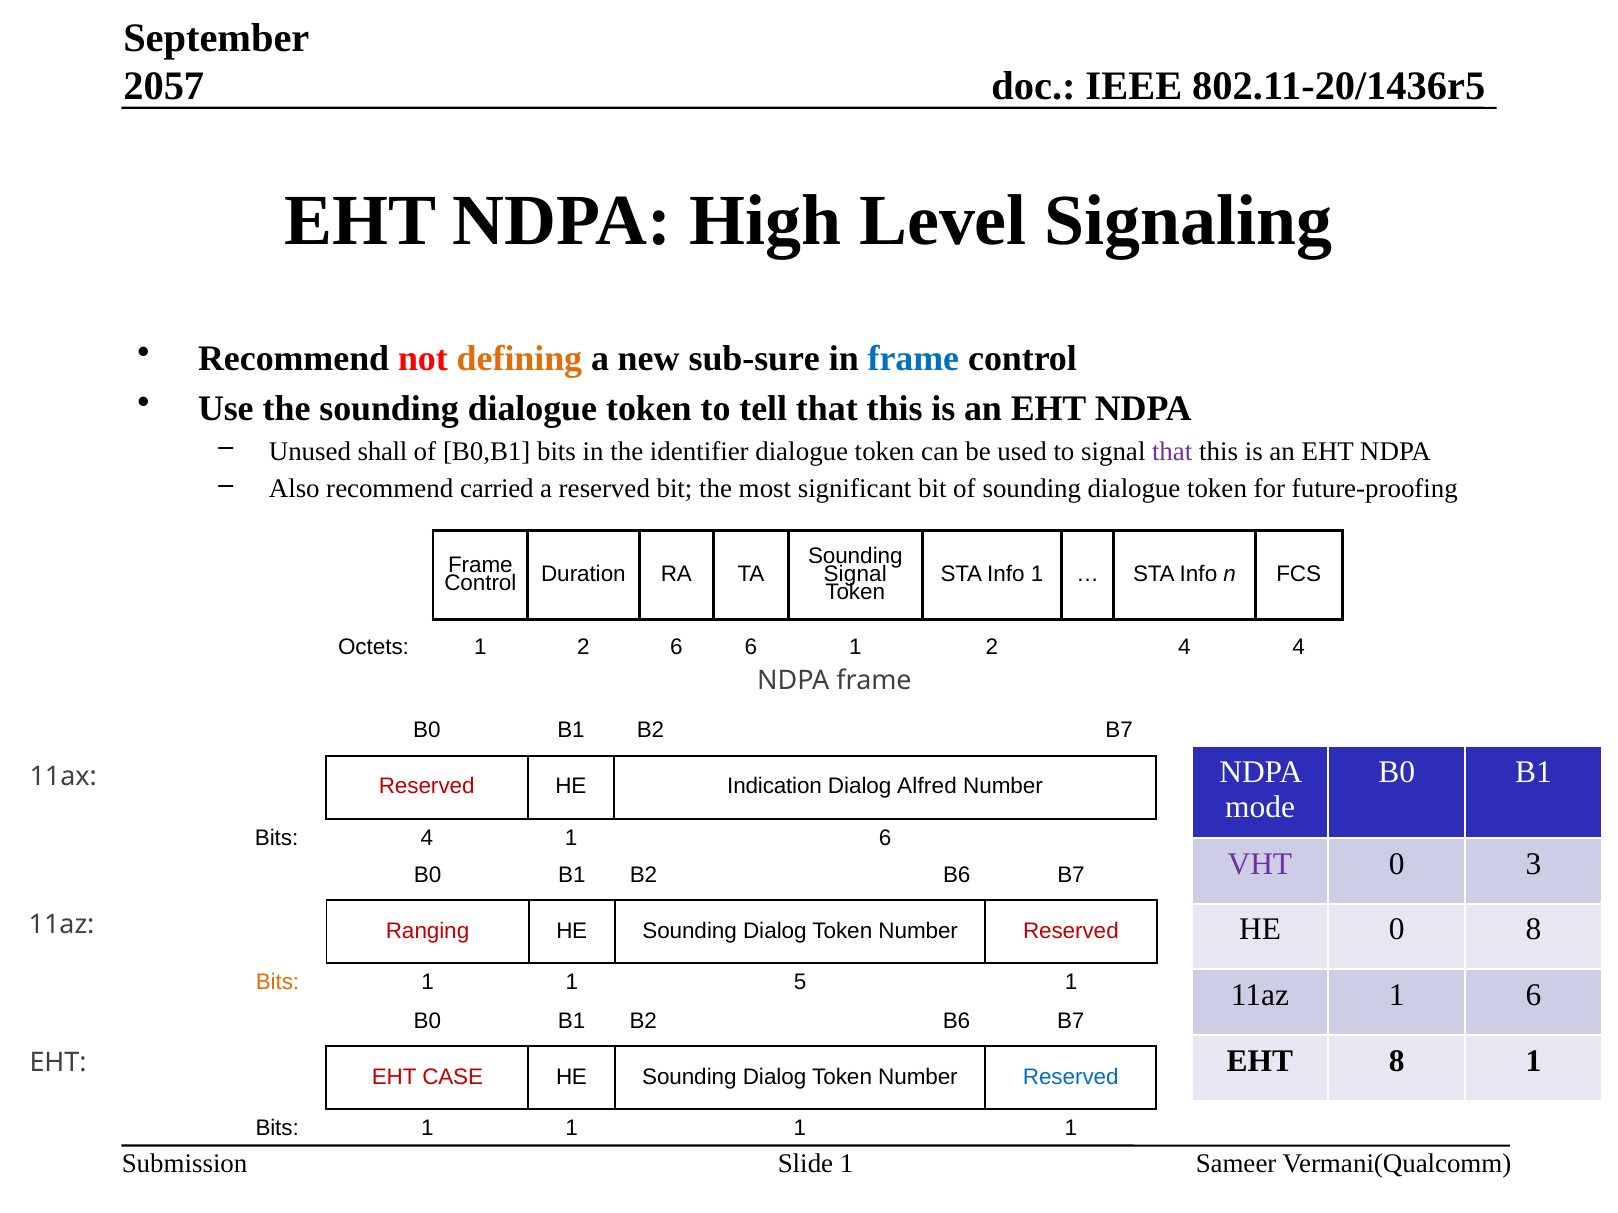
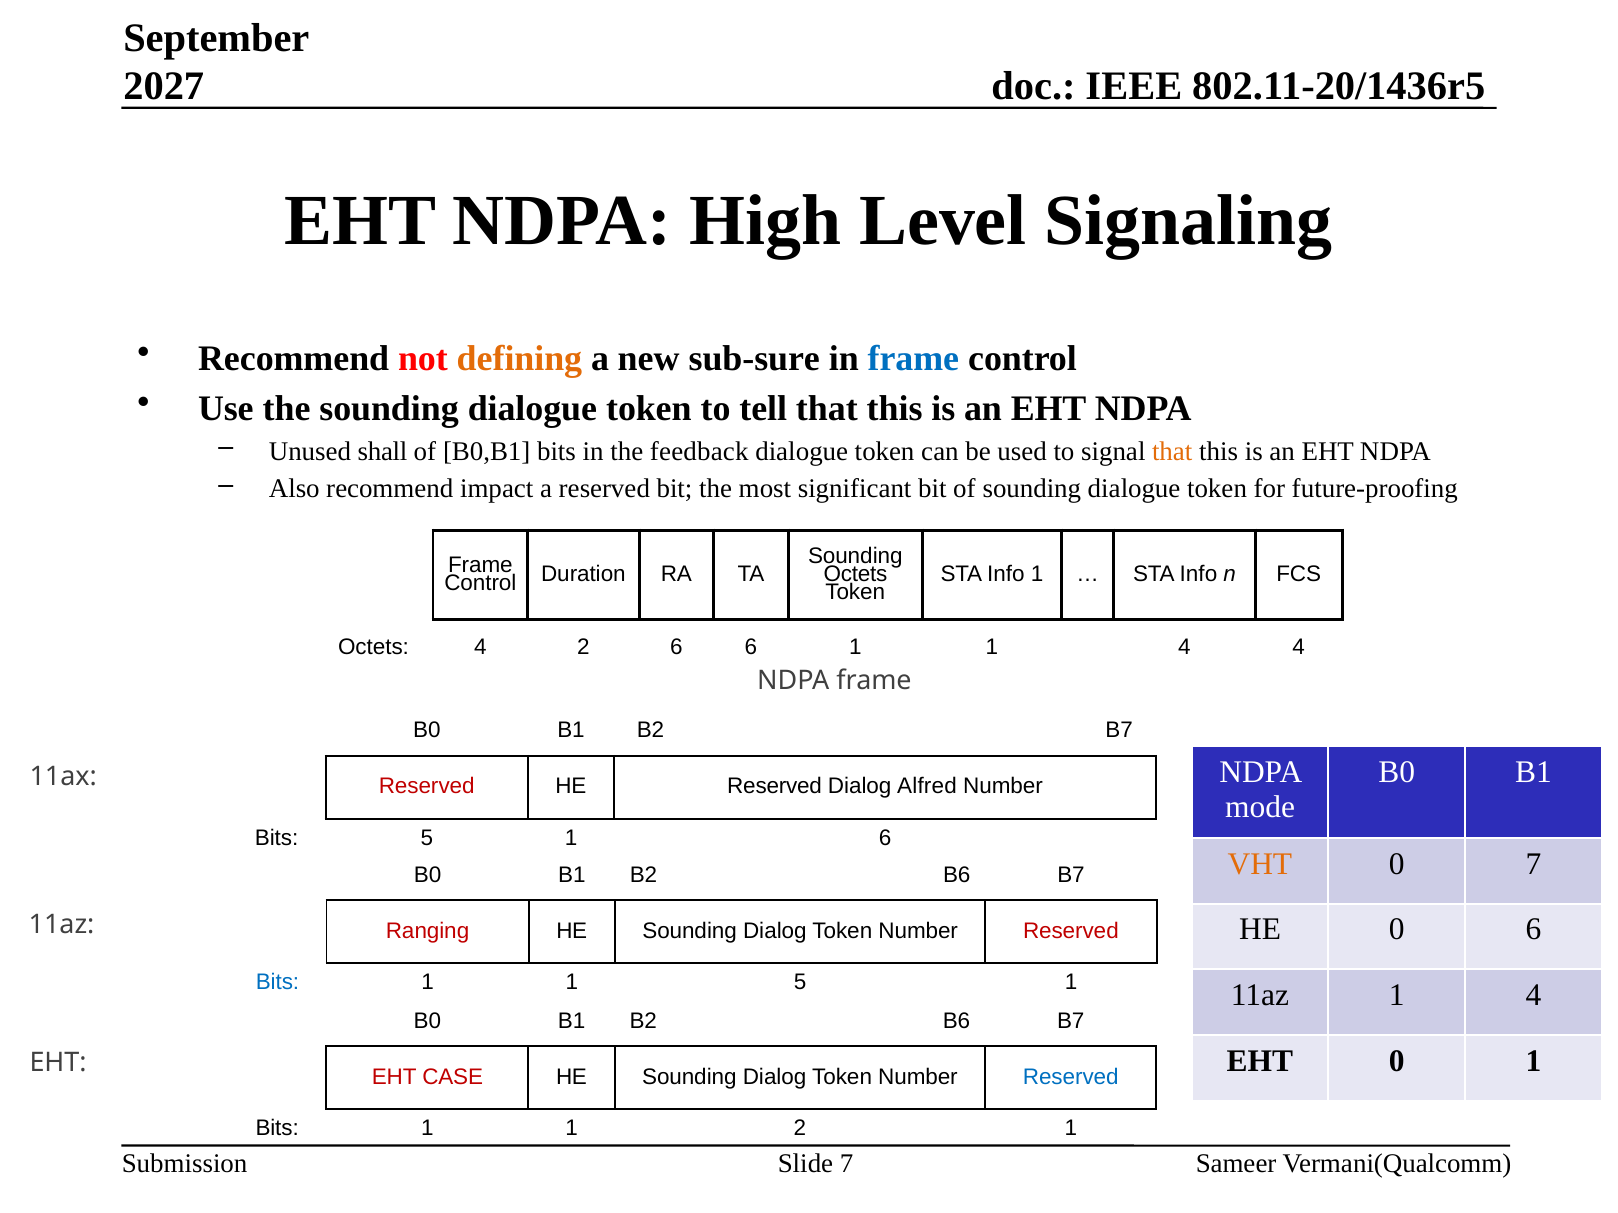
2057: 2057 -> 2027
identifier: identifier -> feedback
that at (1172, 452) colour: purple -> orange
carried: carried -> impact
Signal at (855, 574): Signal -> Octets
Octets 1: 1 -> 4
6 1 2: 2 -> 1
HE Indication: Indication -> Reserved
Bits 4: 4 -> 5
VHT colour: purple -> orange
0 3: 3 -> 7
0 8: 8 -> 6
Bits at (277, 983) colour: orange -> blue
11az 1 6: 6 -> 4
EHT 8: 8 -> 0
Bits 1 1 1: 1 -> 2
Slide 1: 1 -> 7
